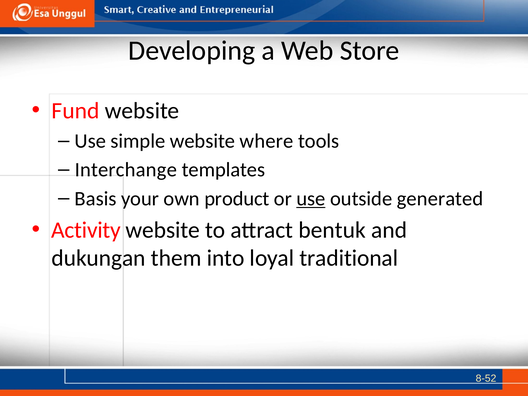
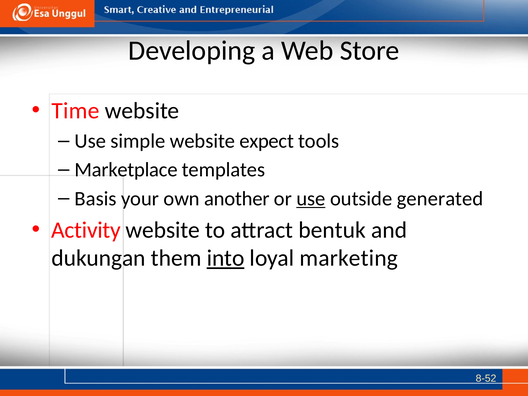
Fund: Fund -> Time
where: where -> expect
Interchange: Interchange -> Marketplace
product: product -> another
into underline: none -> present
traditional: traditional -> marketing
